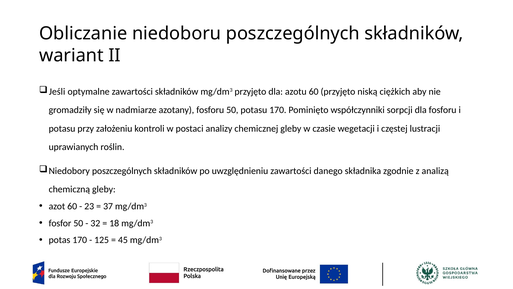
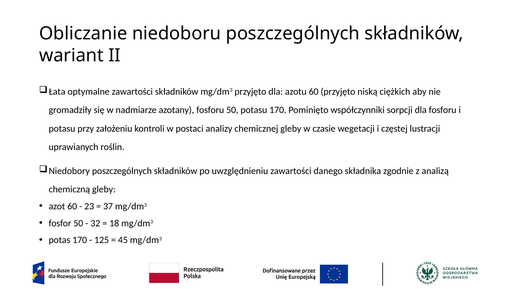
Jeśli: Jeśli -> Łata
